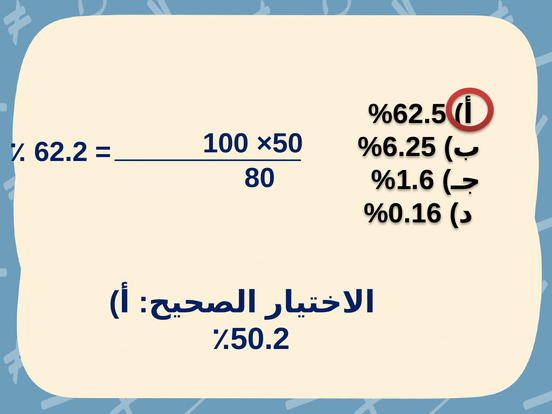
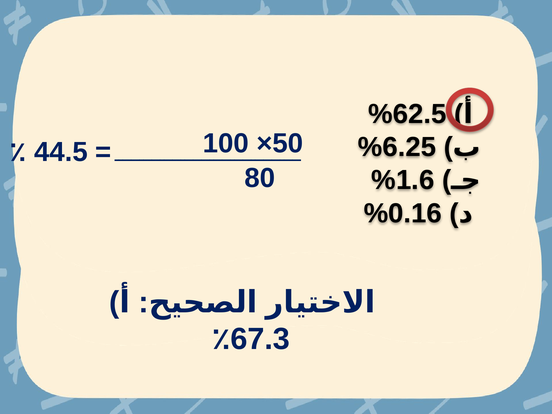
62.2: 62.2 -> 44.5
50.2: 50.2 -> 67.3
